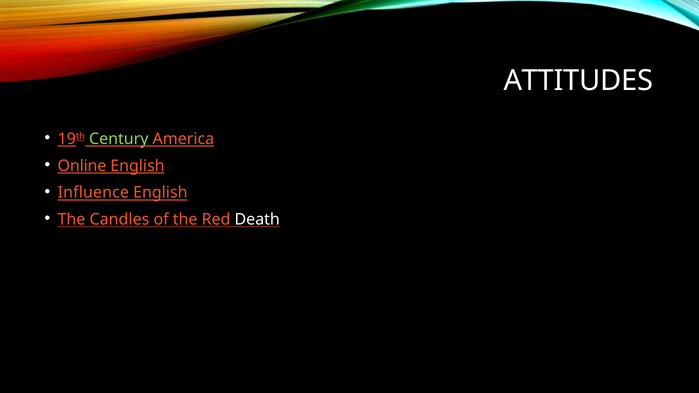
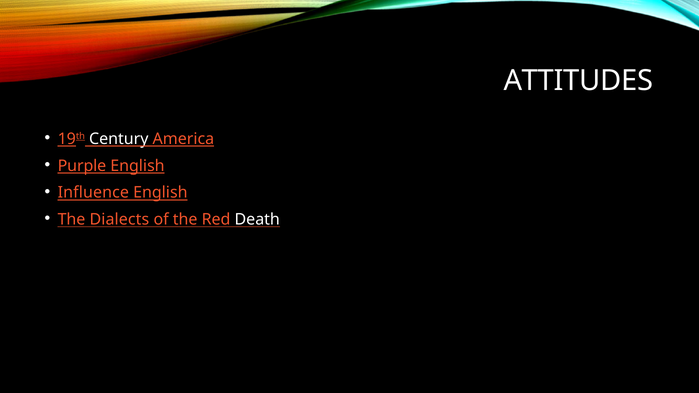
Century colour: light green -> white
Online: Online -> Purple
Candles: Candles -> Dialects
